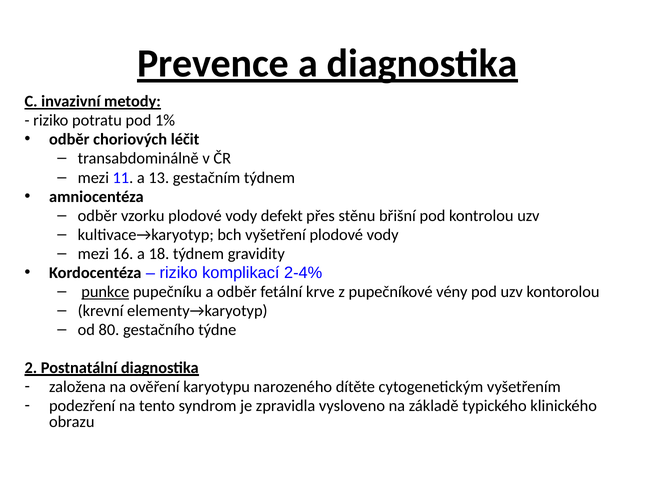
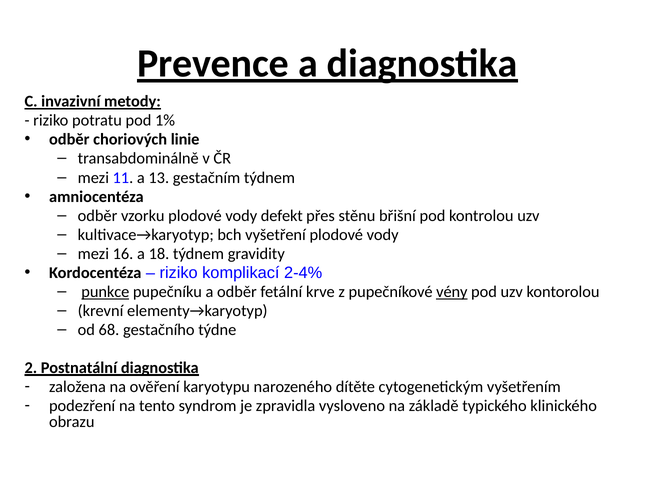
léčit: léčit -> linie
vény underline: none -> present
80: 80 -> 68
